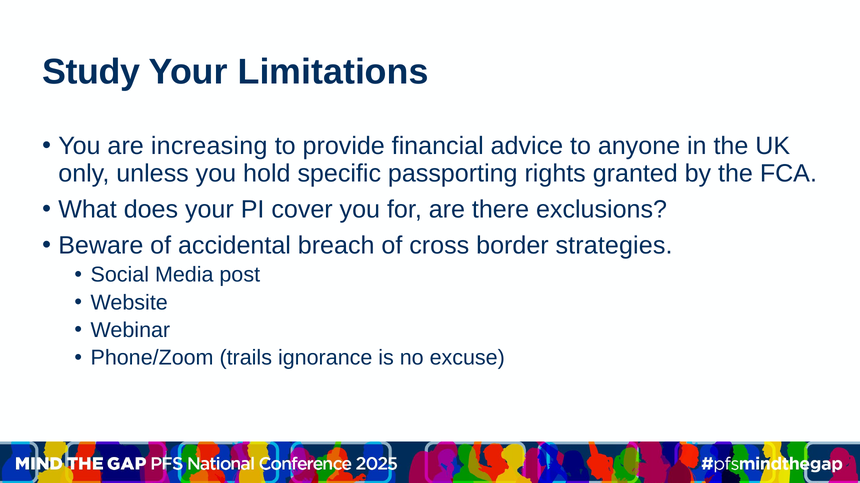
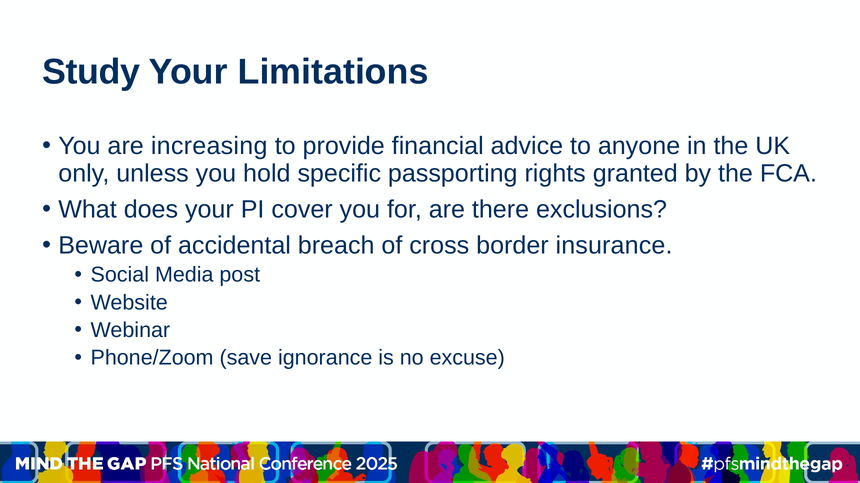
strategies: strategies -> insurance
trails: trails -> save
